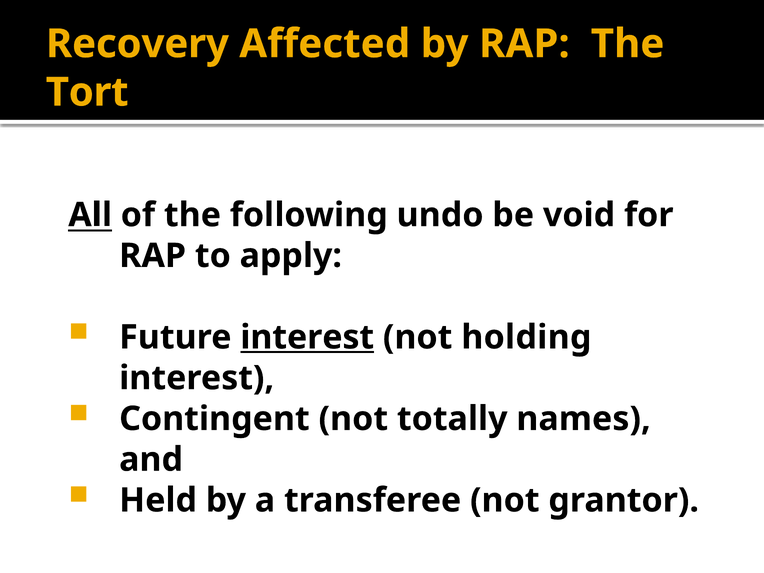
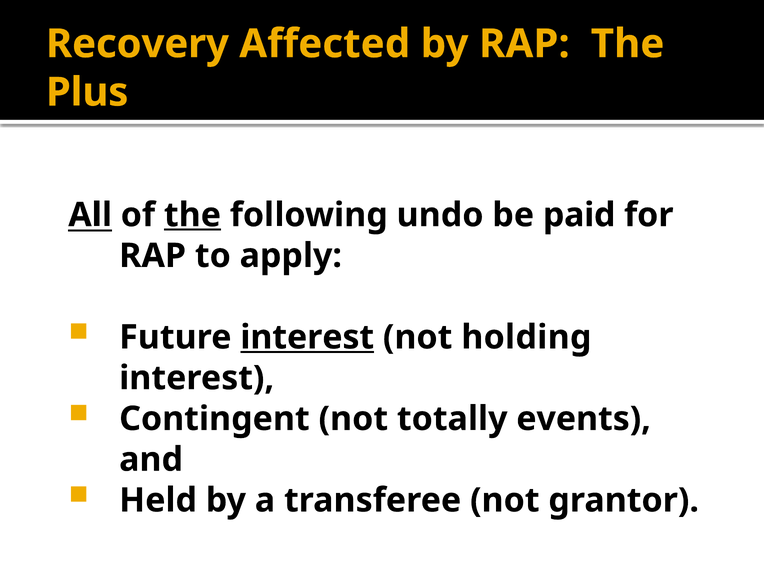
Tort: Tort -> Plus
the at (192, 215) underline: none -> present
void: void -> paid
names: names -> events
